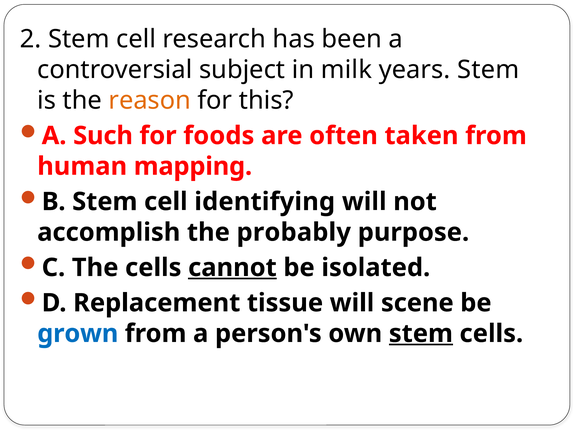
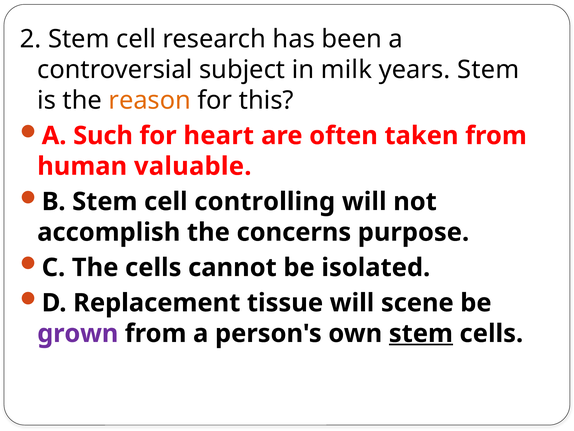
foods: foods -> heart
mapping: mapping -> valuable
identifying: identifying -> controlling
probably: probably -> concerns
cannot underline: present -> none
grown colour: blue -> purple
